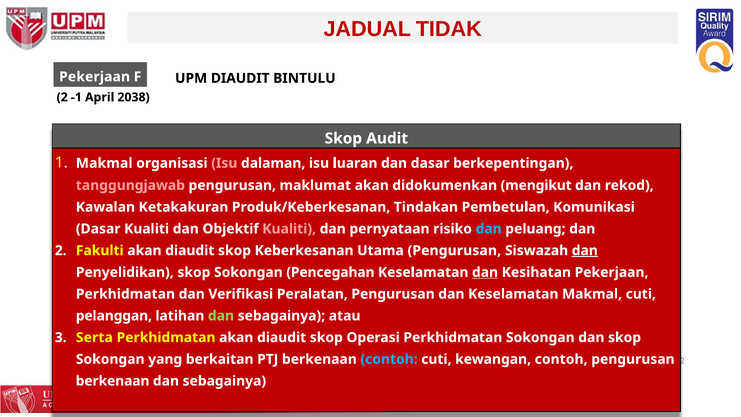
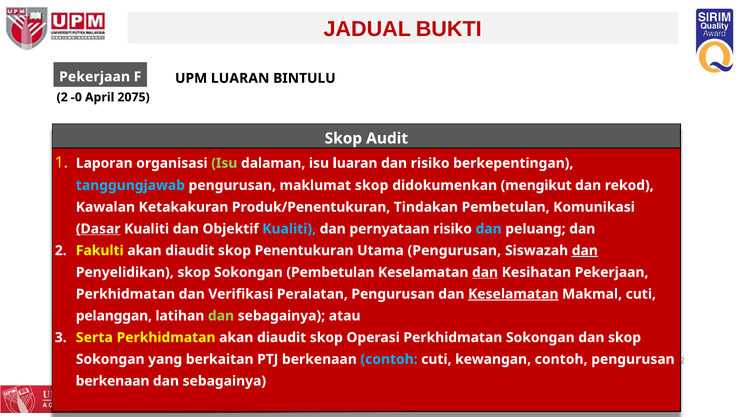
TIDAK: TIDAK -> BUKTI
UPM DIAUDIT: DIAUDIT -> LUARAN
-1: -1 -> -0
2038: 2038 -> 2075
1 Makmal: Makmal -> Laporan
Isu at (224, 163) colour: pink -> light green
dan dasar: dasar -> risiko
tanggungjawab colour: pink -> light blue
maklumat akan: akan -> skop
Produk/Keberkesanan: Produk/Keberkesanan -> Produk/Penentukuran
Dasar at (98, 229) underline: none -> present
Kualiti at (289, 229) colour: pink -> light blue
Keberkesanan: Keberkesanan -> Penentukuran
Sokongan Pencegahan: Pencegahan -> Pembetulan
Keselamatan at (513, 294) underline: none -> present
